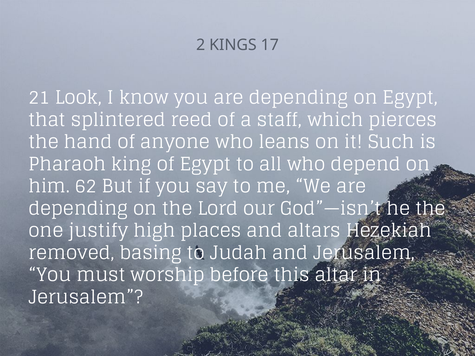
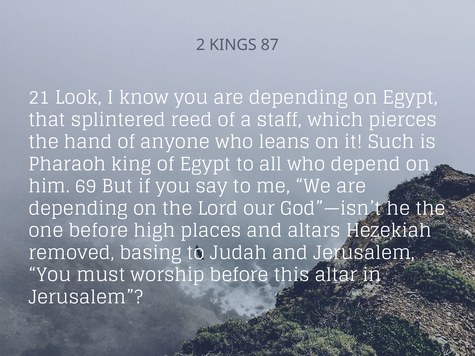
17: 17 -> 87
62: 62 -> 69
one justify: justify -> before
